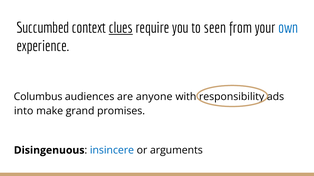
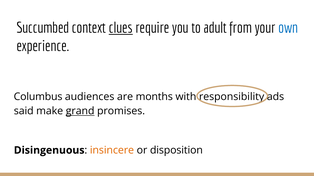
seen: seen -> adult
anyone: anyone -> months
into: into -> said
grand underline: none -> present
insincere colour: blue -> orange
arguments: arguments -> disposition
